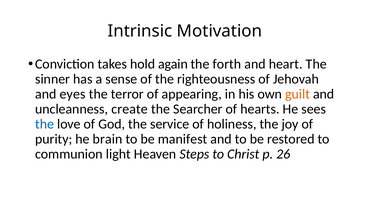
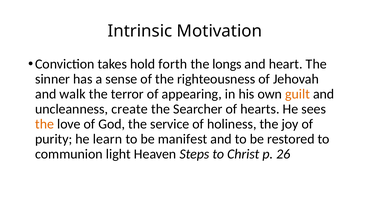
again: again -> forth
forth: forth -> longs
eyes: eyes -> walk
the at (45, 124) colour: blue -> orange
brain: brain -> learn
